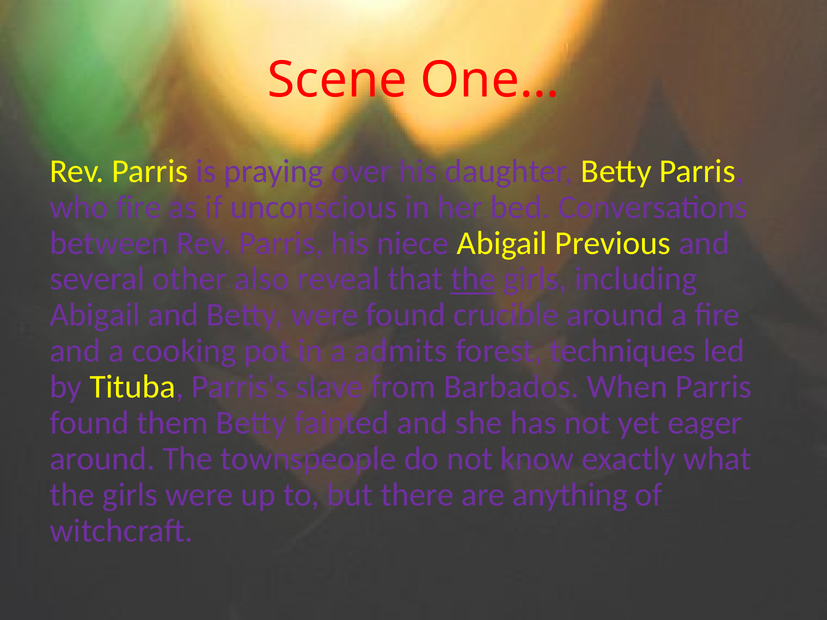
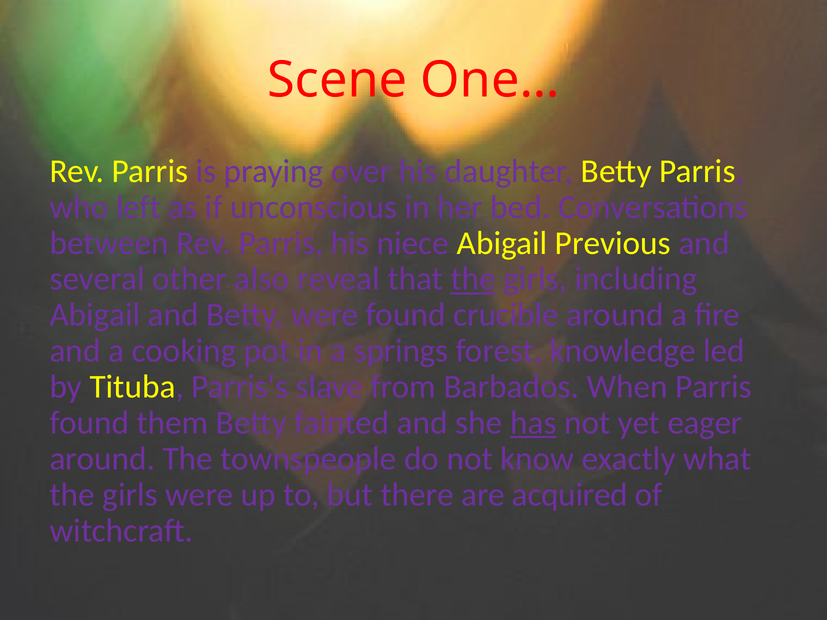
who fire: fire -> left
admits: admits -> springs
techniques: techniques -> knowledge
has underline: none -> present
anything: anything -> acquired
